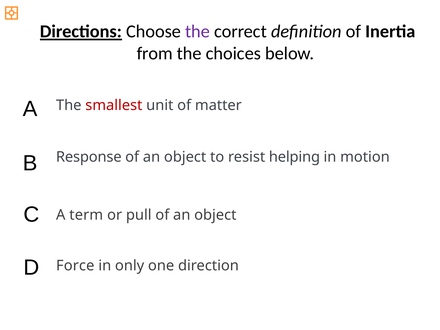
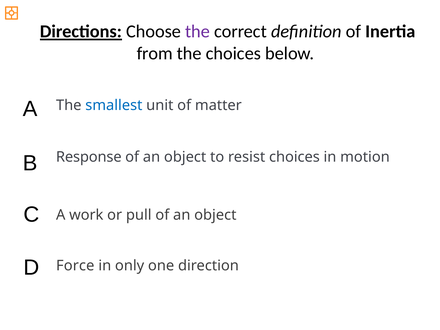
smallest colour: red -> blue
resist helping: helping -> choices
term: term -> work
